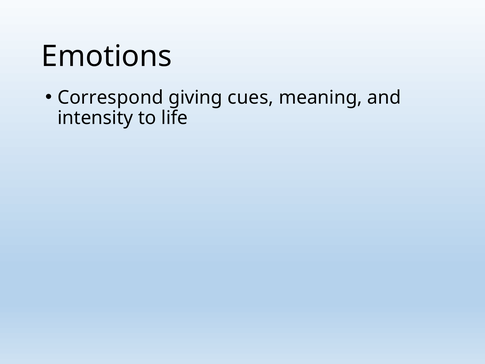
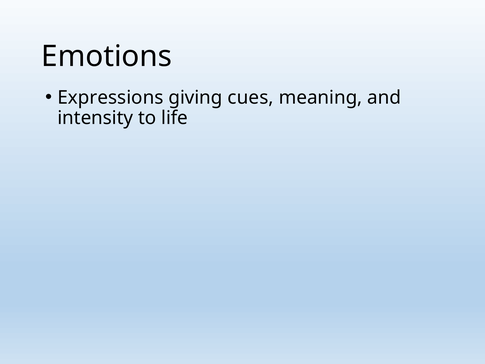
Correspond: Correspond -> Expressions
